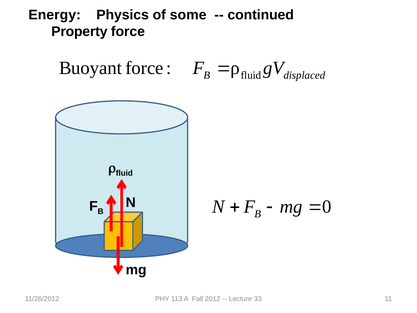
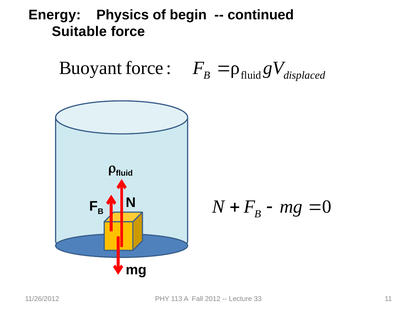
some: some -> begin
Property: Property -> Suitable
